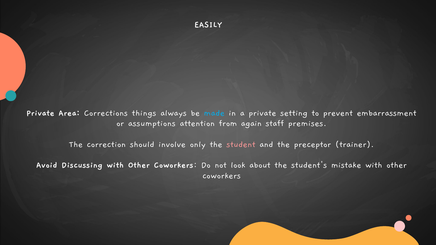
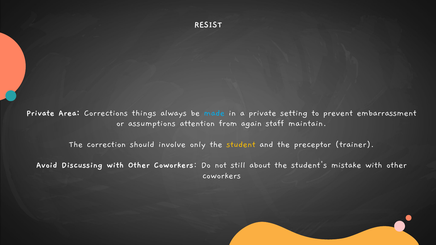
EASILY: EASILY -> RESIST
premises: premises -> maintain
student colour: pink -> yellow
look: look -> still
